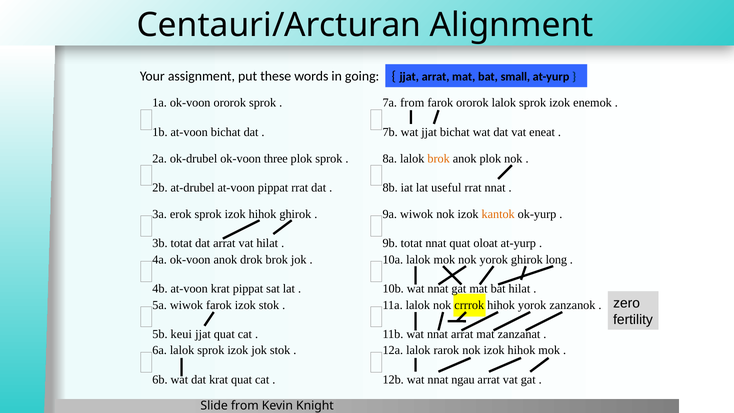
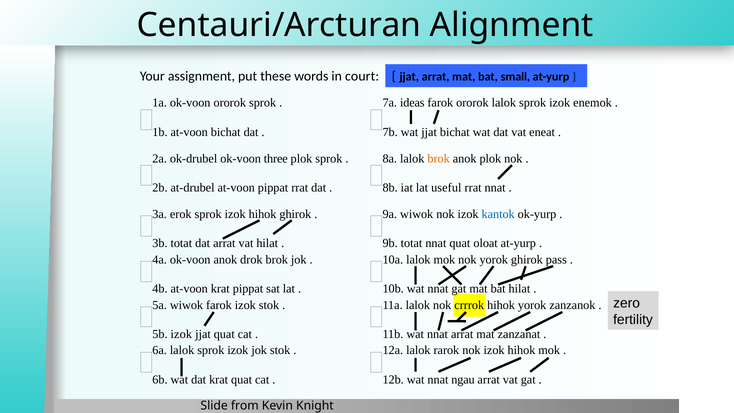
going: going -> court
7a from: from -> ideas
kantok colour: orange -> blue
long: long -> pass
5b keui: keui -> izok
